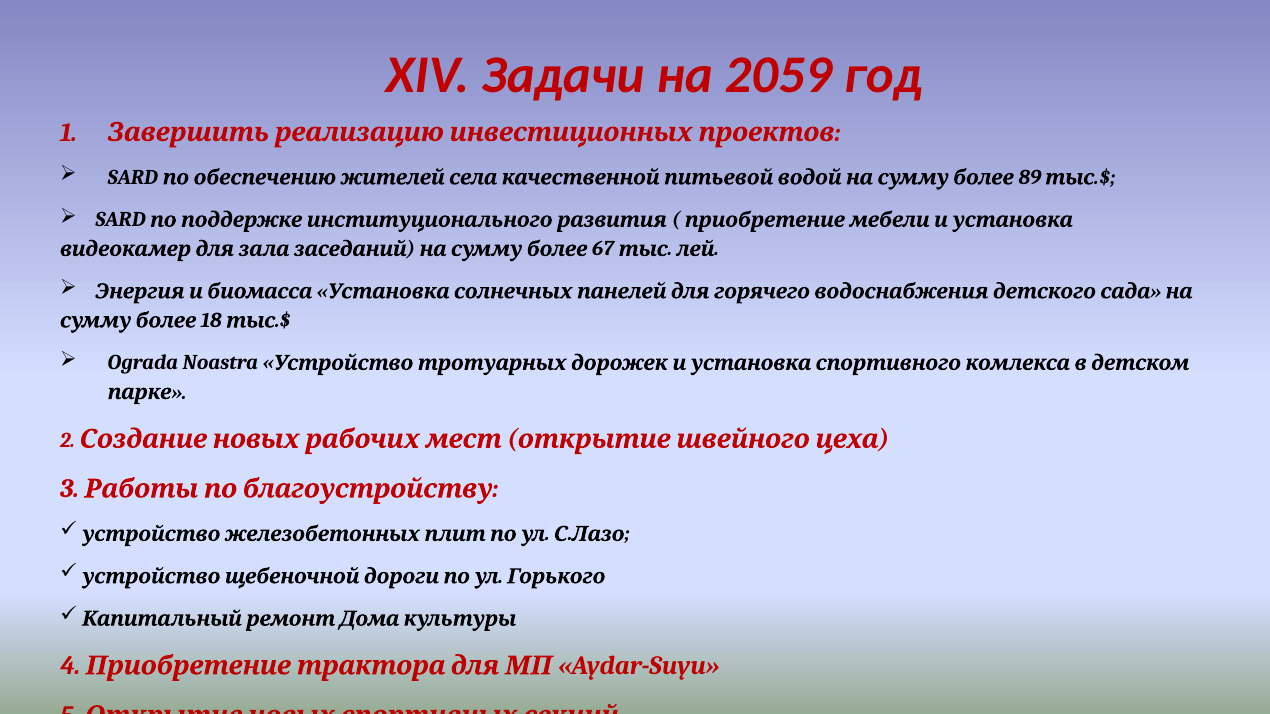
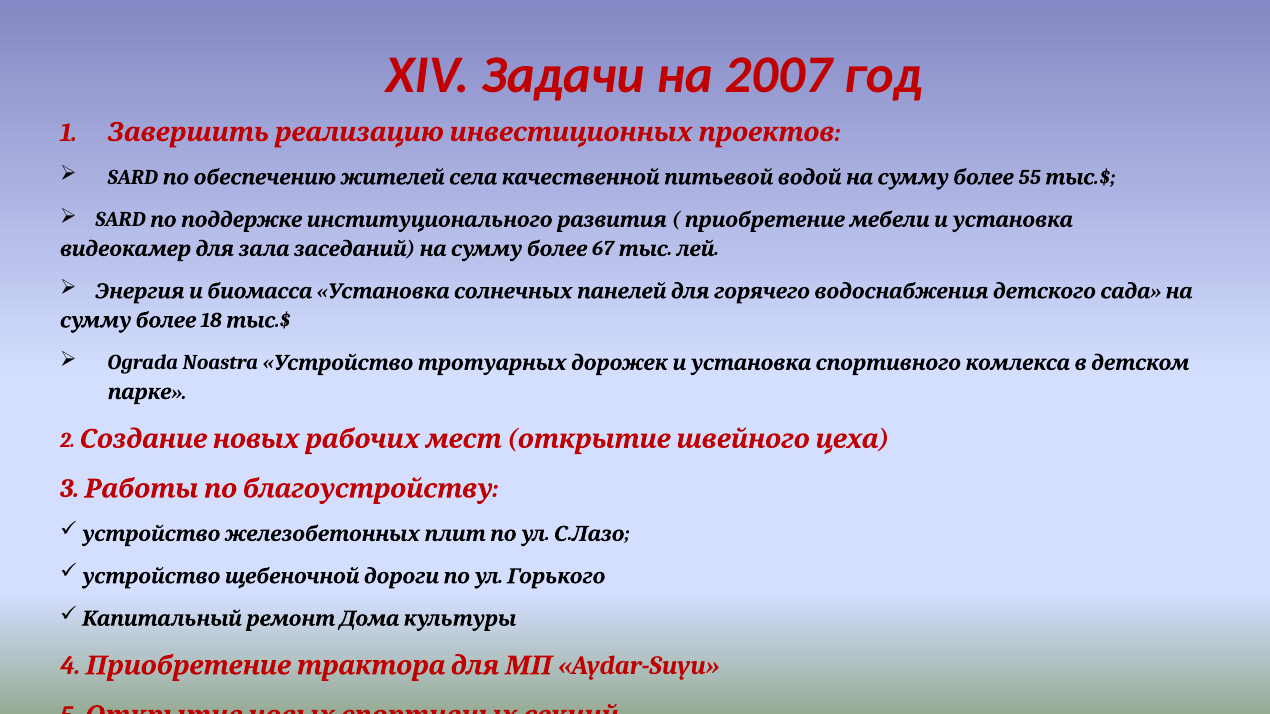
2059: 2059 -> 2007
89: 89 -> 55
